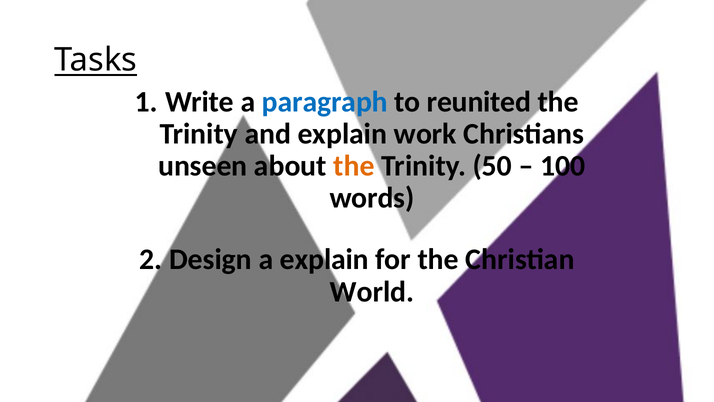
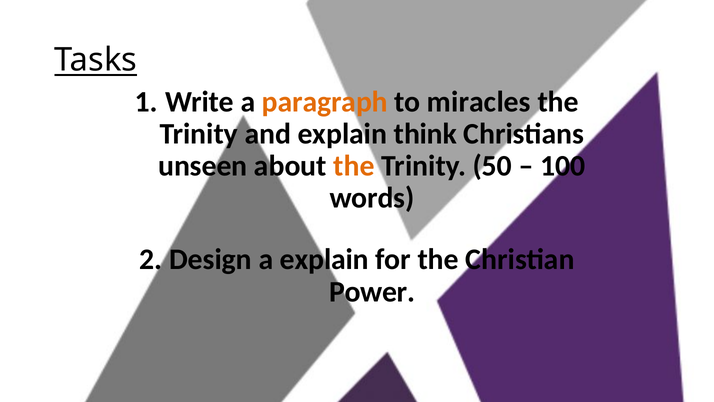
paragraph colour: blue -> orange
reunited: reunited -> miracles
work: work -> think
World: World -> Power
